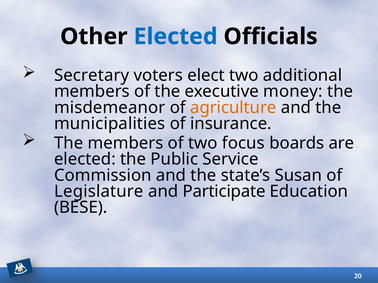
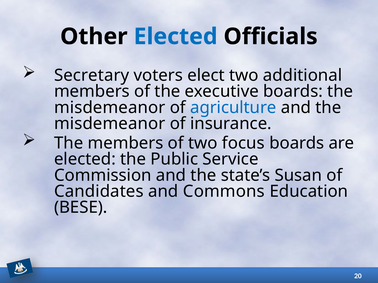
executive money: money -> boards
agriculture colour: orange -> blue
municipalities at (110, 124): municipalities -> misdemeanor
Legislature: Legislature -> Candidates
Participate: Participate -> Commons
